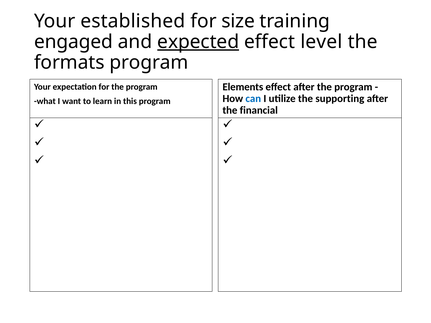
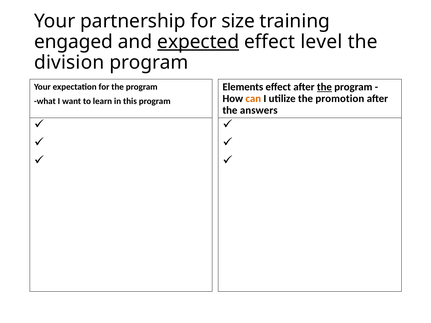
established: established -> partnership
formats: formats -> division
the at (324, 87) underline: none -> present
can colour: blue -> orange
supporting: supporting -> promotion
financial: financial -> answers
